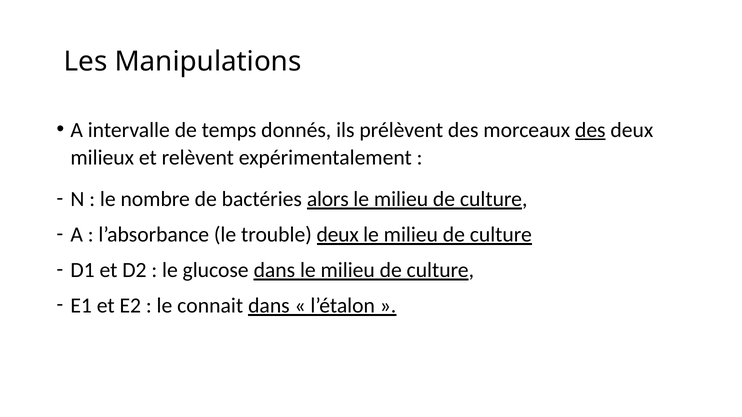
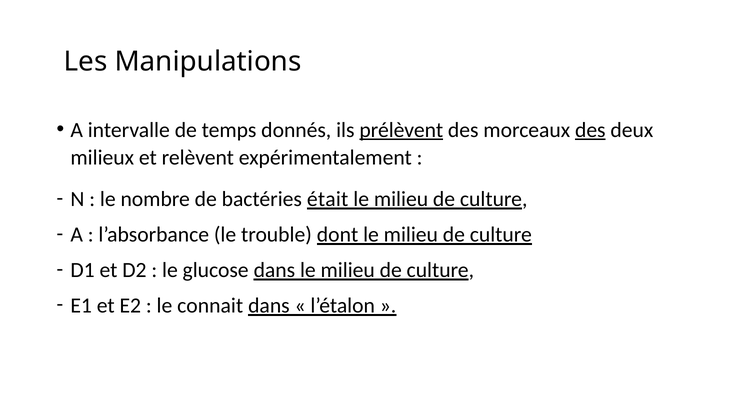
prélèvent underline: none -> present
alors: alors -> était
trouble deux: deux -> dont
